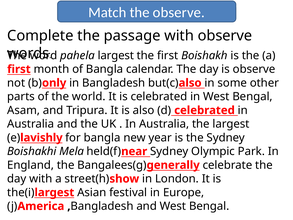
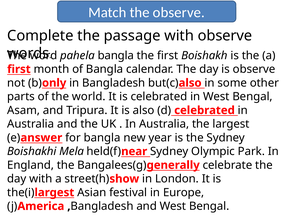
pahela largest: largest -> bangla
lavishly: lavishly -> answer
